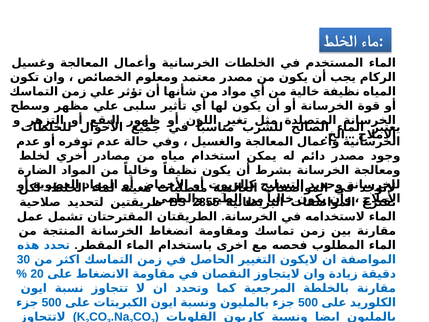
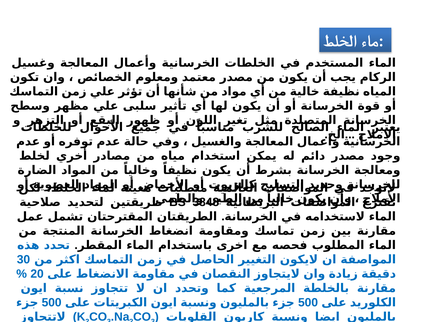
2355: 2355 -> 3848
